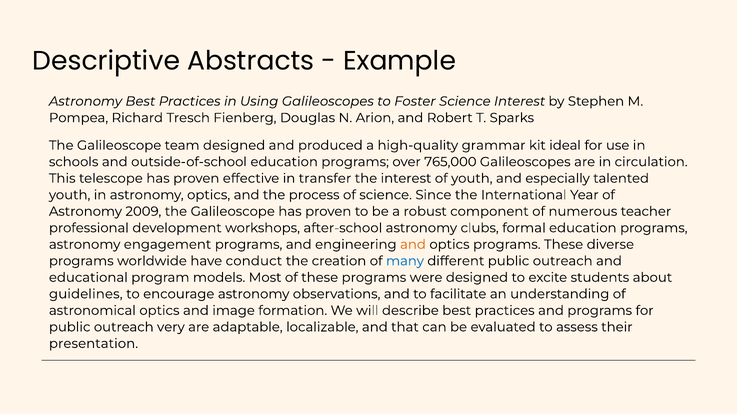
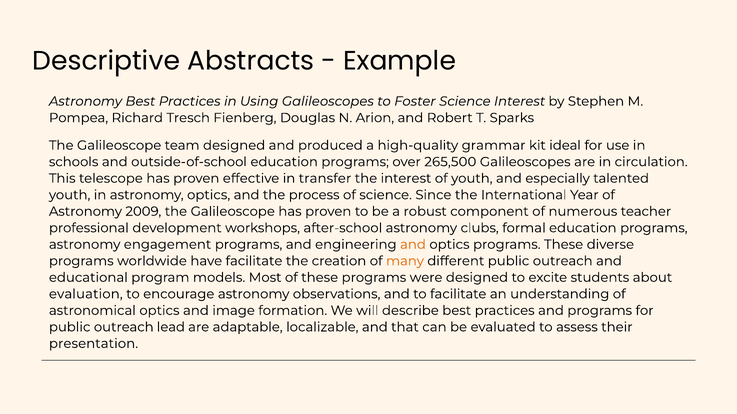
765,000: 765,000 -> 265,500
have conduct: conduct -> facilitate
many colour: blue -> orange
guidelines: guidelines -> evaluation
very: very -> lead
